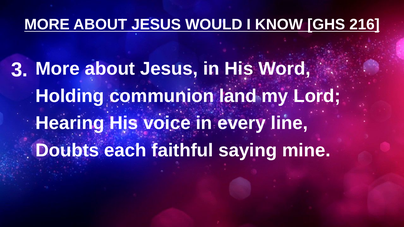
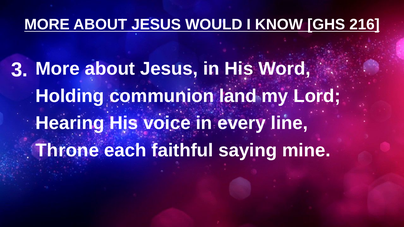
Doubts: Doubts -> Throne
